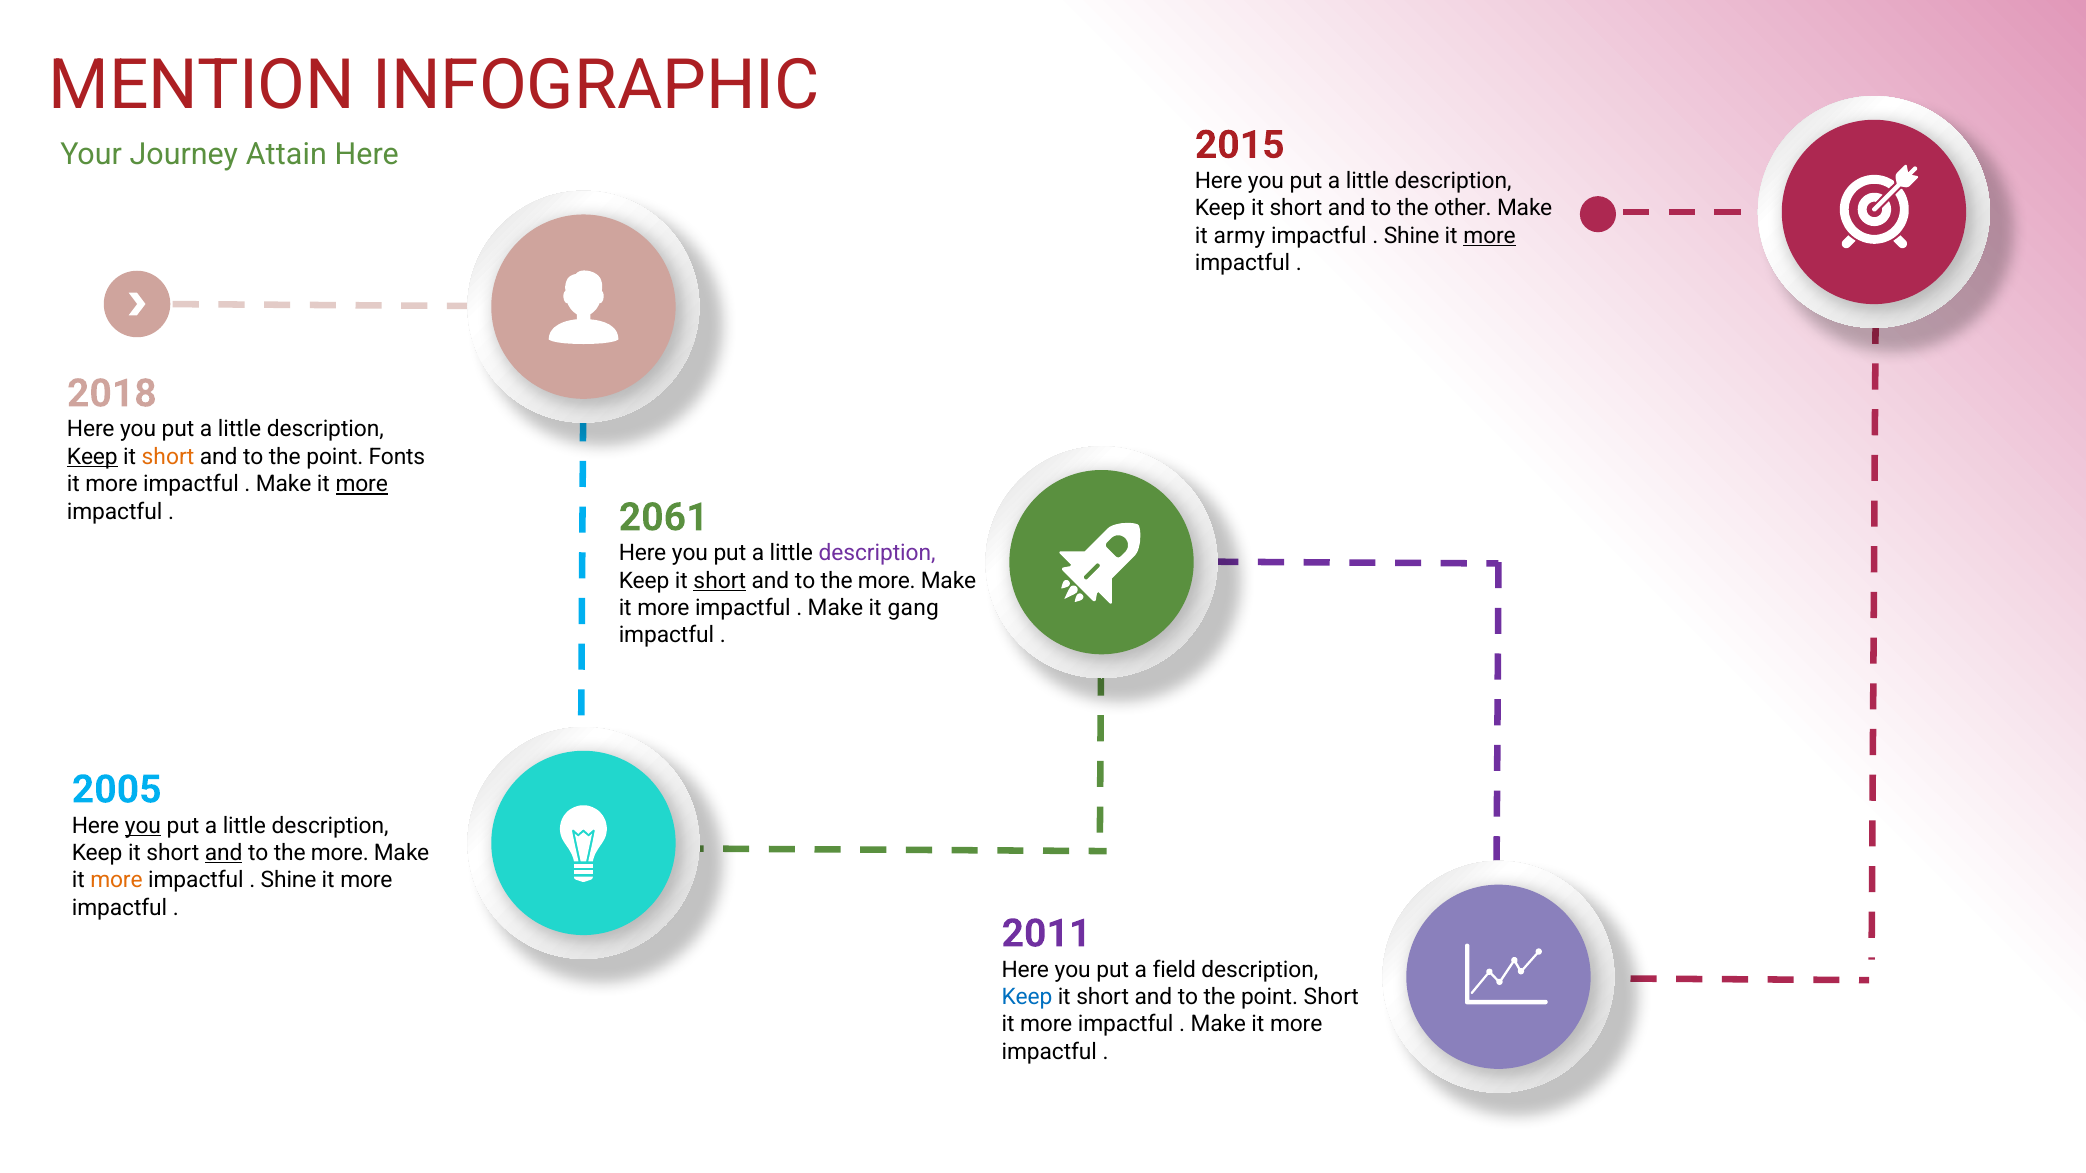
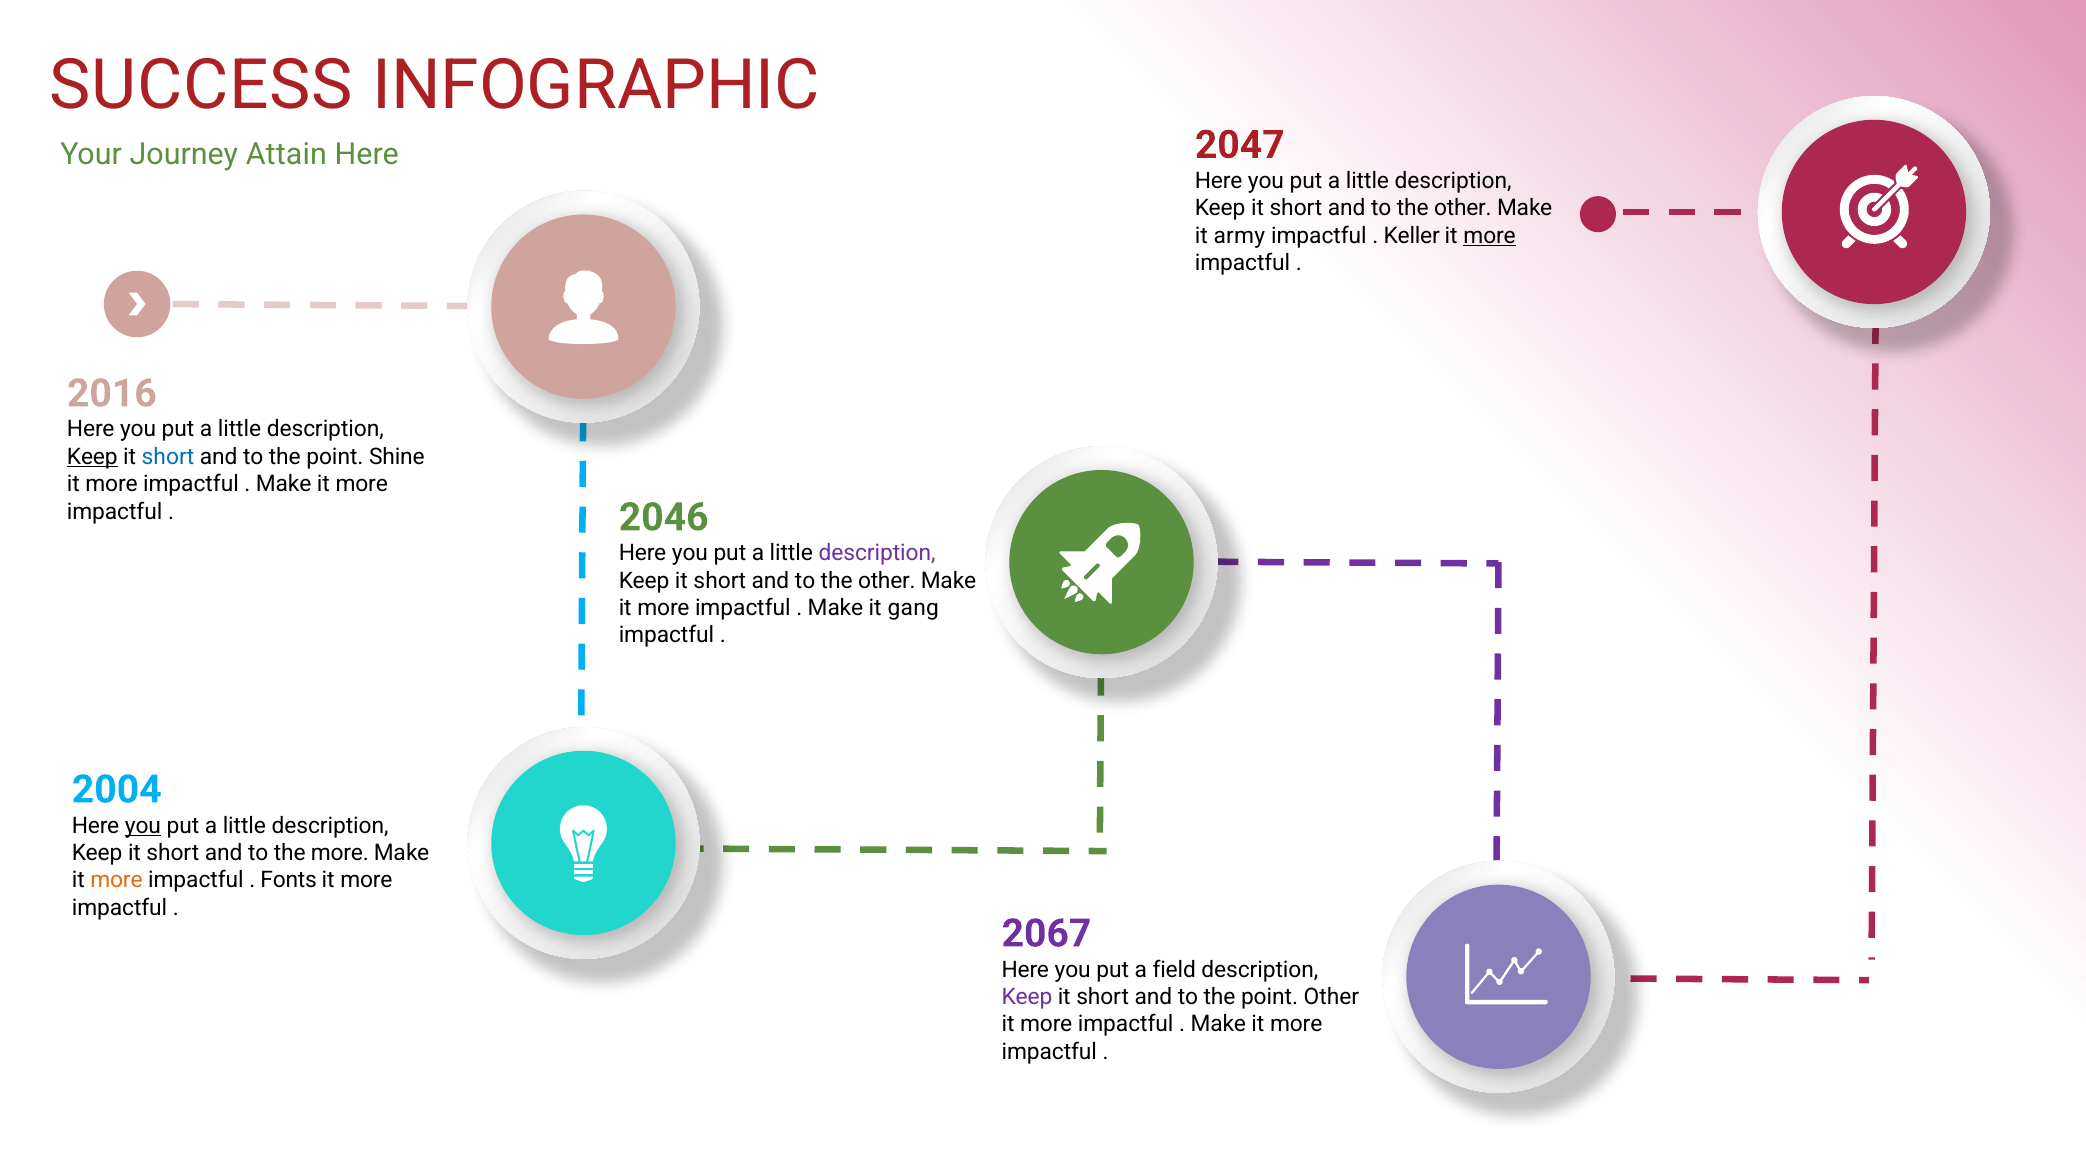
MENTION: MENTION -> SUCCESS
2015: 2015 -> 2047
Shine at (1412, 236): Shine -> Keller
2018: 2018 -> 2016
short at (168, 457) colour: orange -> blue
Fonts: Fonts -> Shine
more at (362, 484) underline: present -> none
2061: 2061 -> 2046
short at (720, 581) underline: present -> none
more at (887, 581): more -> other
2005: 2005 -> 2004
and at (224, 853) underline: present -> none
Shine at (289, 880): Shine -> Fonts
2011: 2011 -> 2067
Keep at (1027, 997) colour: blue -> purple
point Short: Short -> Other
